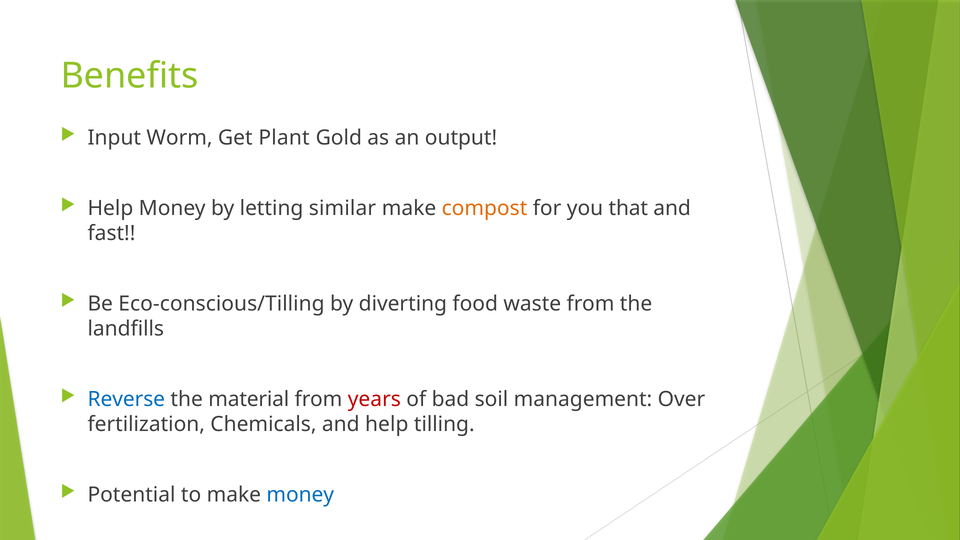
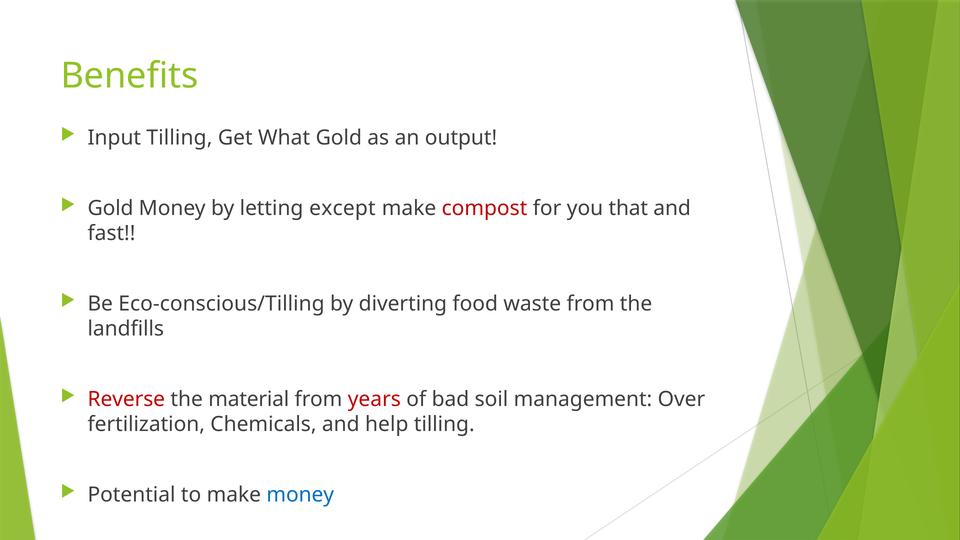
Input Worm: Worm -> Tilling
Plant: Plant -> What
Help at (110, 208): Help -> Gold
similar: similar -> except
compost colour: orange -> red
Reverse colour: blue -> red
